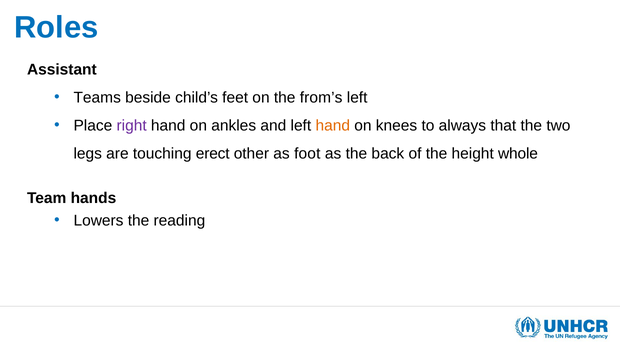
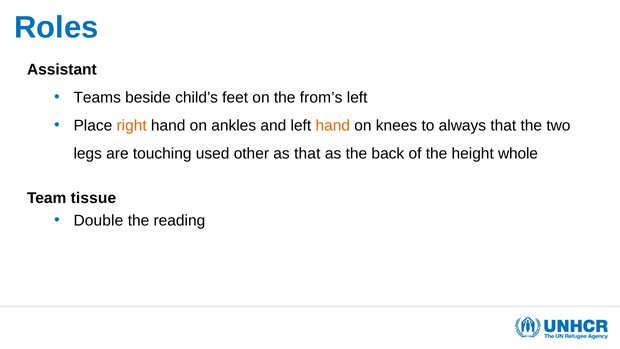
right colour: purple -> orange
erect: erect -> used
as foot: foot -> that
hands: hands -> tissue
Lowers: Lowers -> Double
